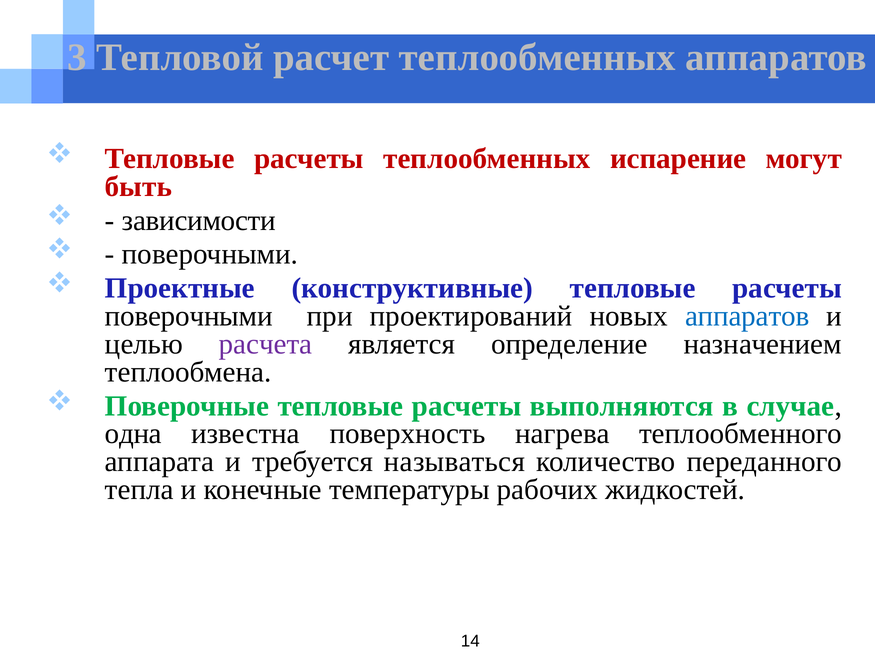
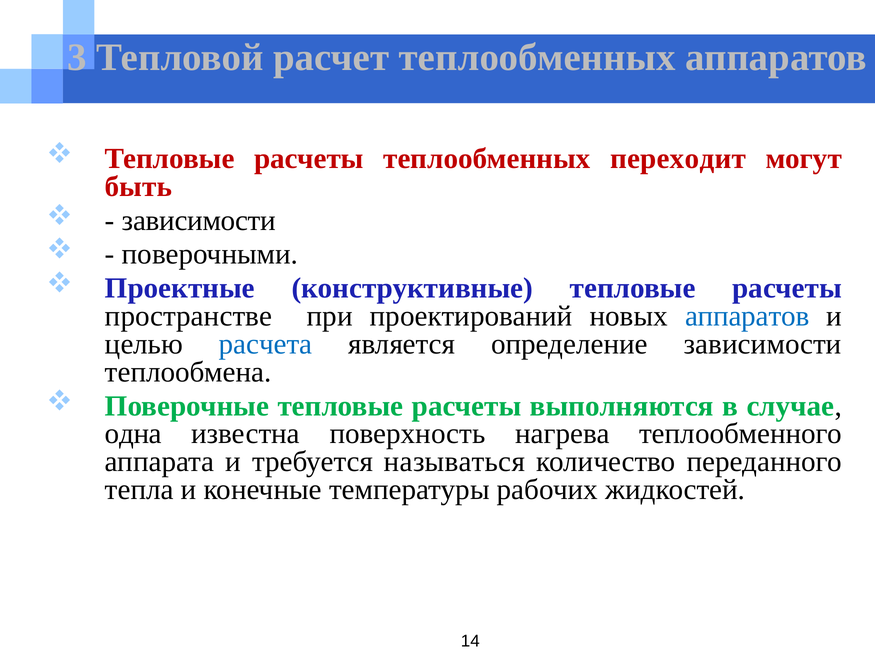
испарение: испарение -> переходит
поверочными at (189, 316): поверочными -> пространстве
расчета colour: purple -> blue
определение назначением: назначением -> зависимости
